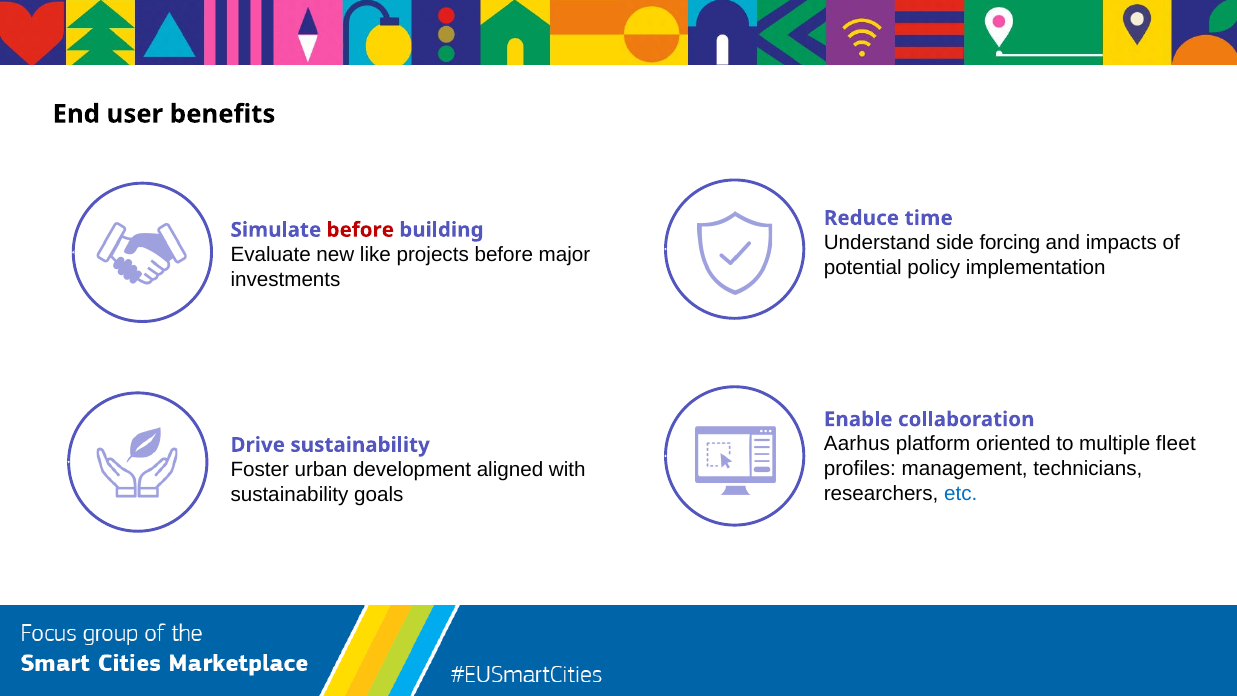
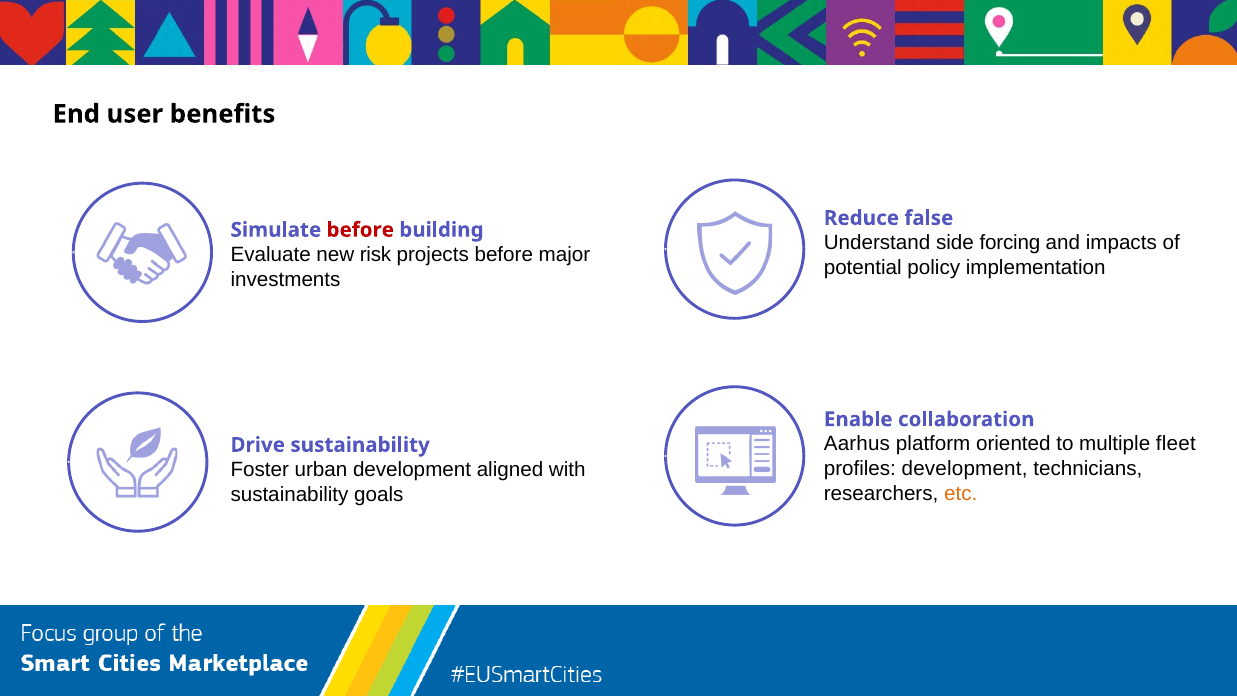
time: time -> false
like: like -> risk
profiles management: management -> development
etc colour: blue -> orange
